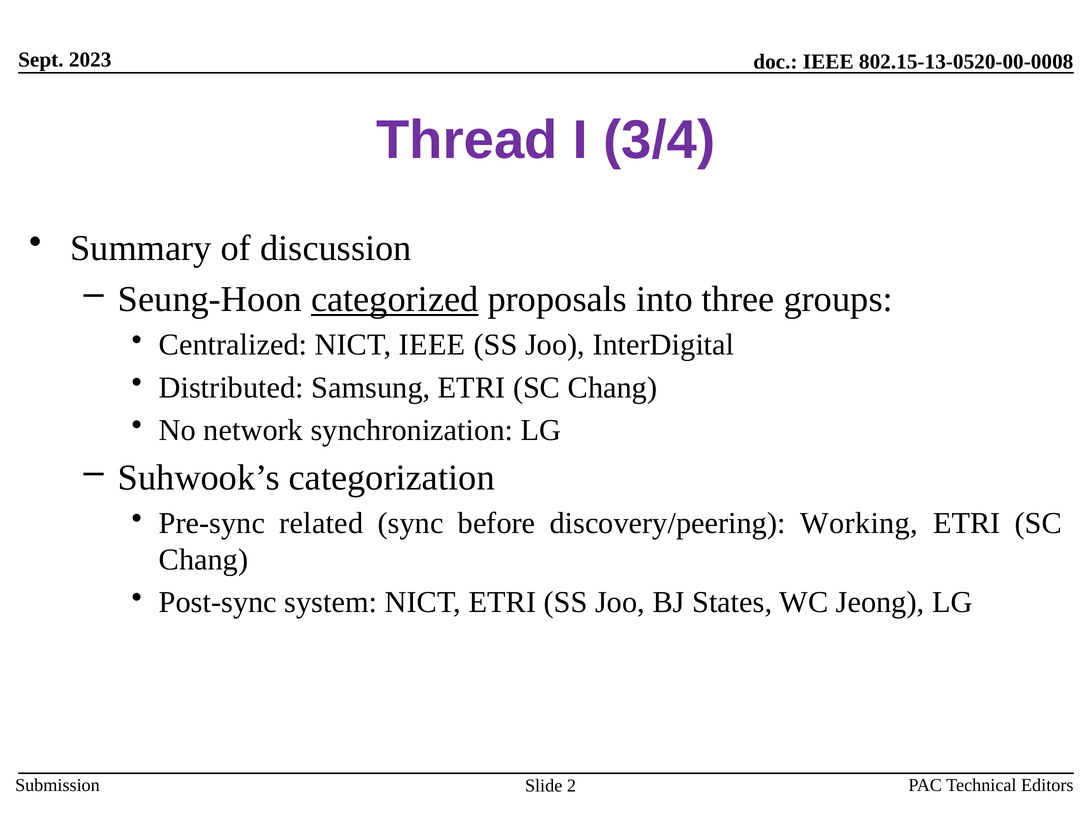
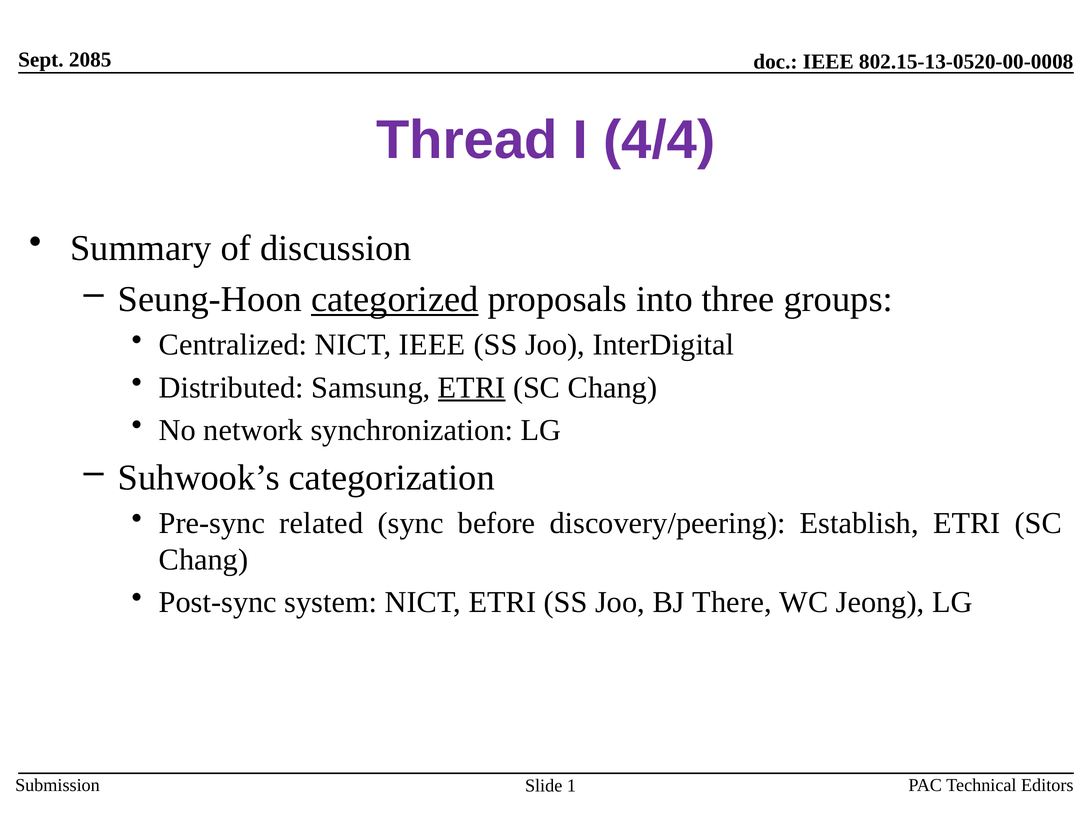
2023: 2023 -> 2085
3/4: 3/4 -> 4/4
ETRI at (472, 387) underline: none -> present
Working: Working -> Establish
States: States -> There
2: 2 -> 1
